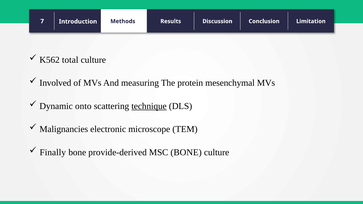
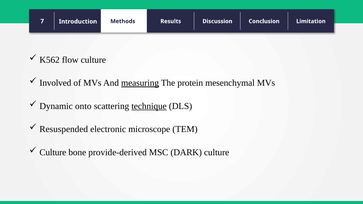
total: total -> flow
measuring underline: none -> present
Malignancies: Malignancies -> Resuspended
Finally at (53, 152): Finally -> Culture
MSC BONE: BONE -> DARK
